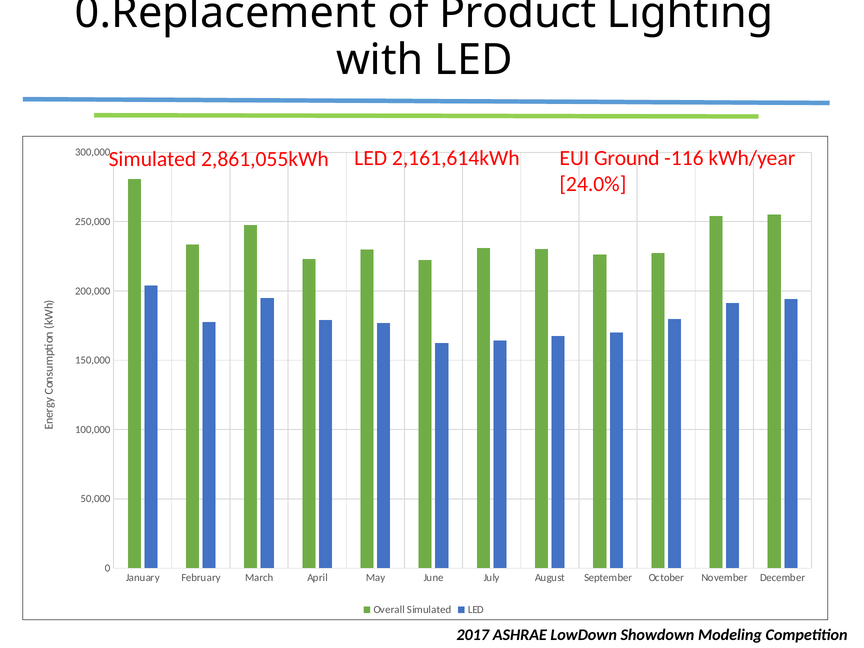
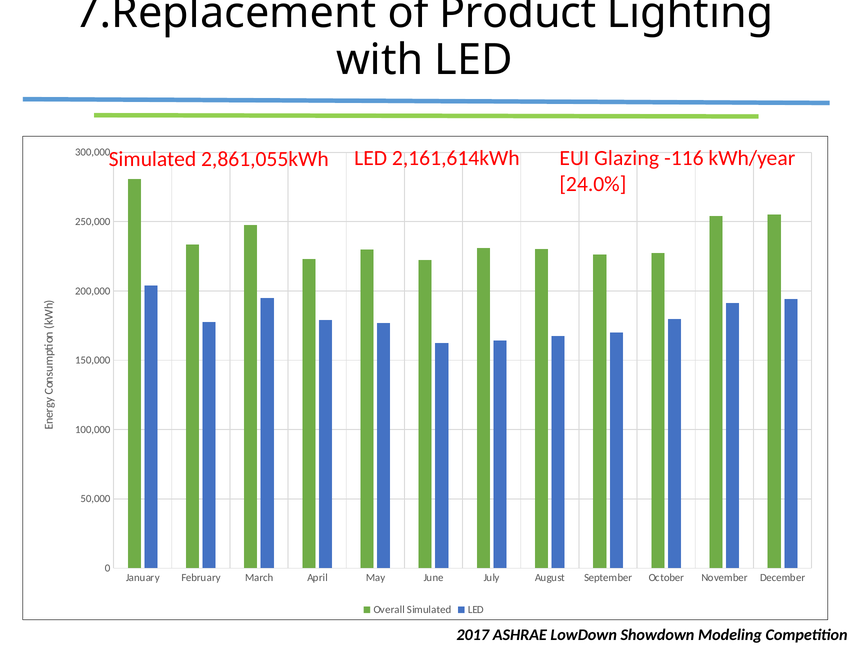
0.Replacement: 0.Replacement -> 7.Replacement
Ground: Ground -> Glazing
